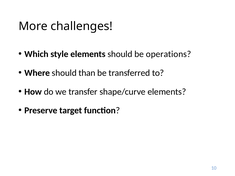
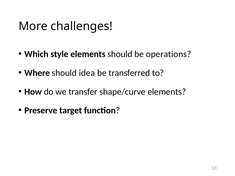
than: than -> idea
